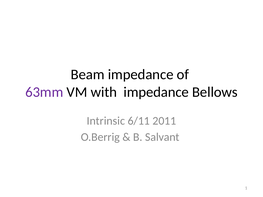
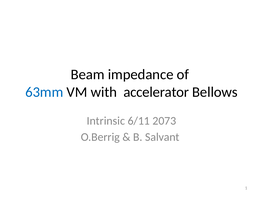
63mm colour: purple -> blue
with impedance: impedance -> accelerator
2011: 2011 -> 2073
